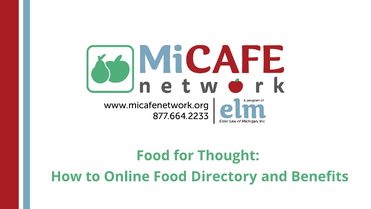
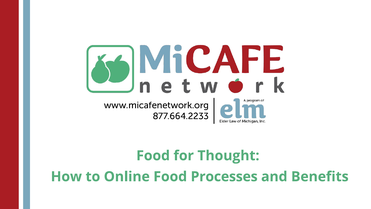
Directory: Directory -> Processes
